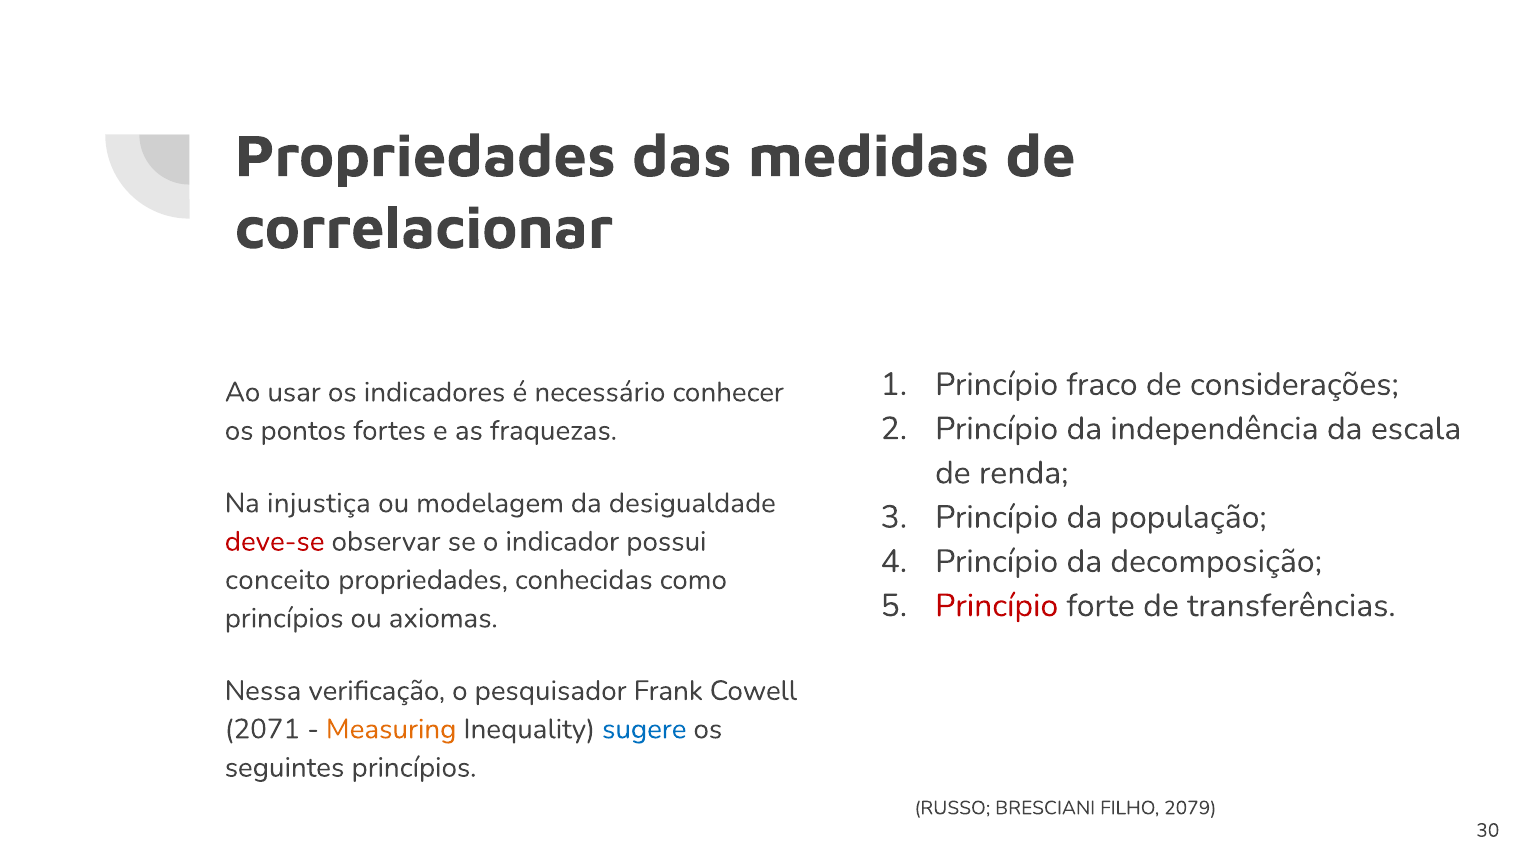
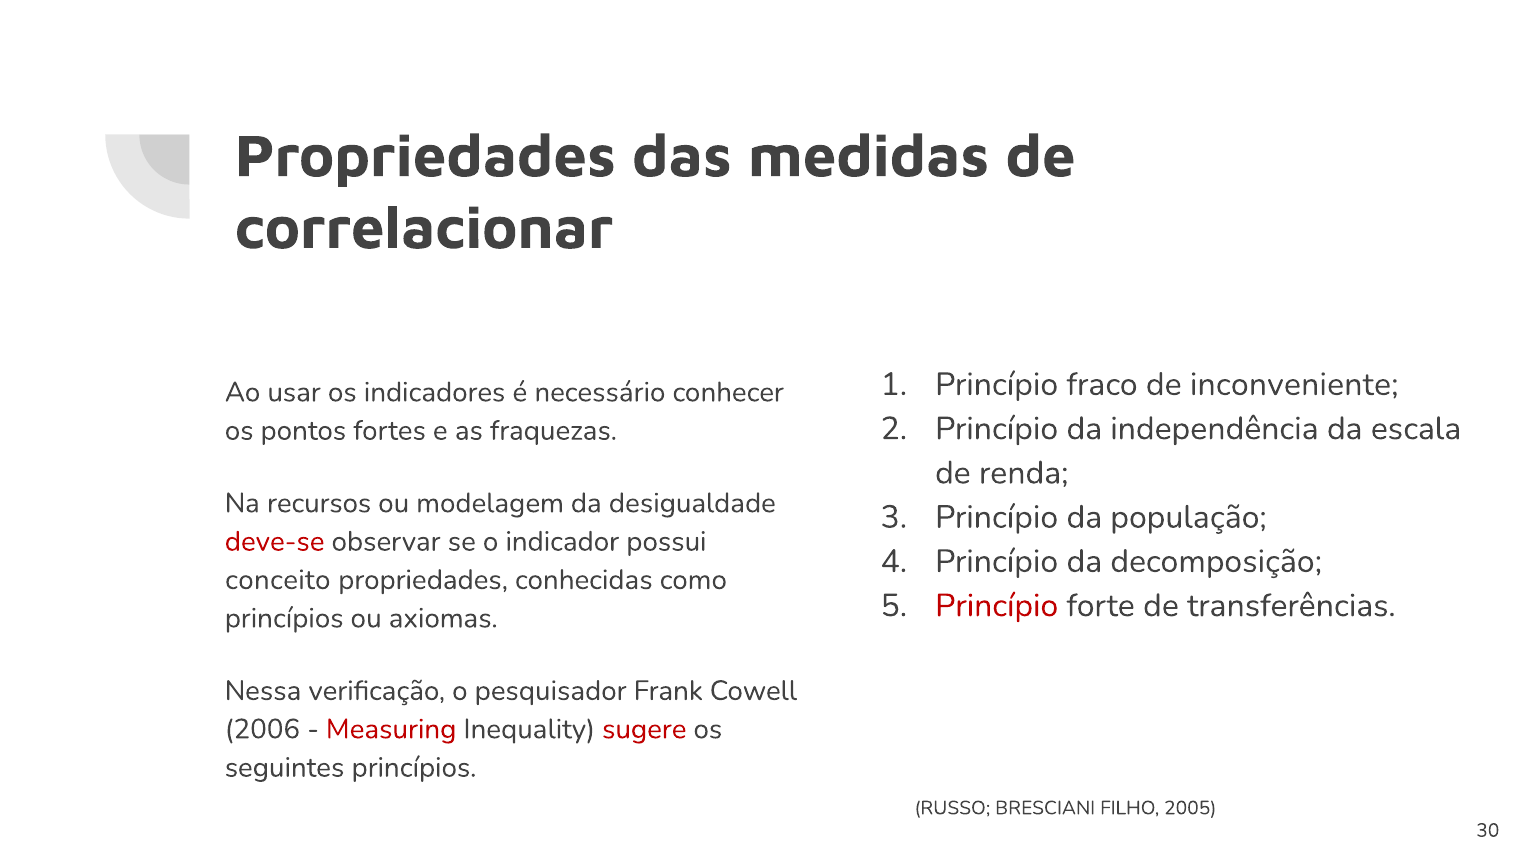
considerações: considerações -> inconveniente
injustiça: injustiça -> recursos
2071: 2071 -> 2006
Measuring colour: orange -> red
sugere colour: blue -> red
2079: 2079 -> 2005
